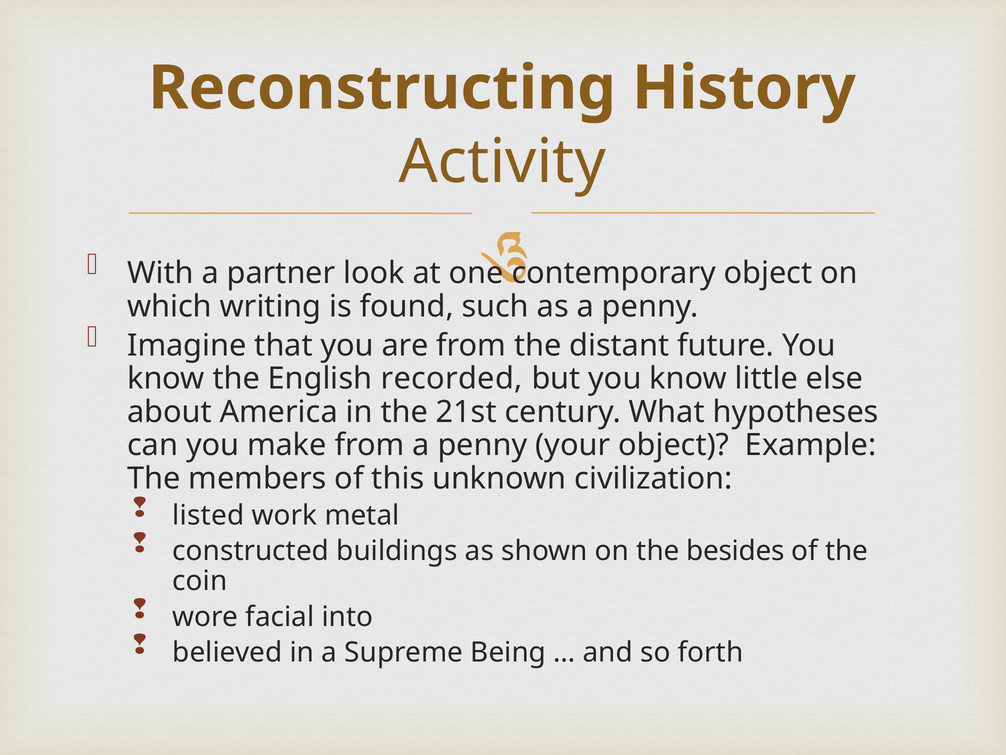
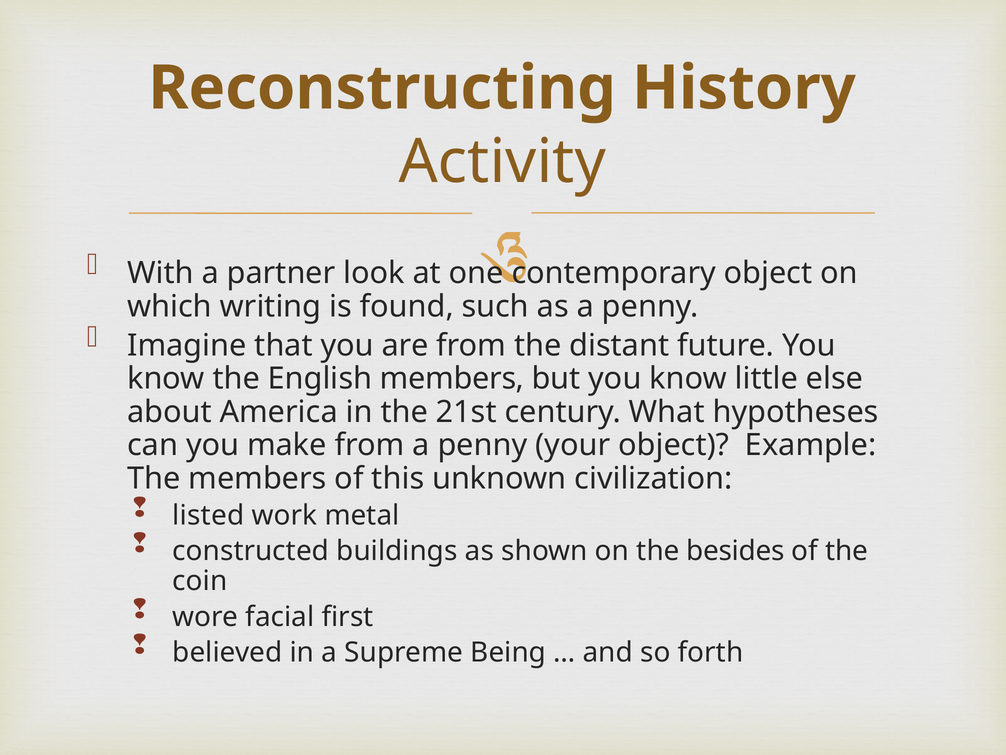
English recorded: recorded -> members
into: into -> first
